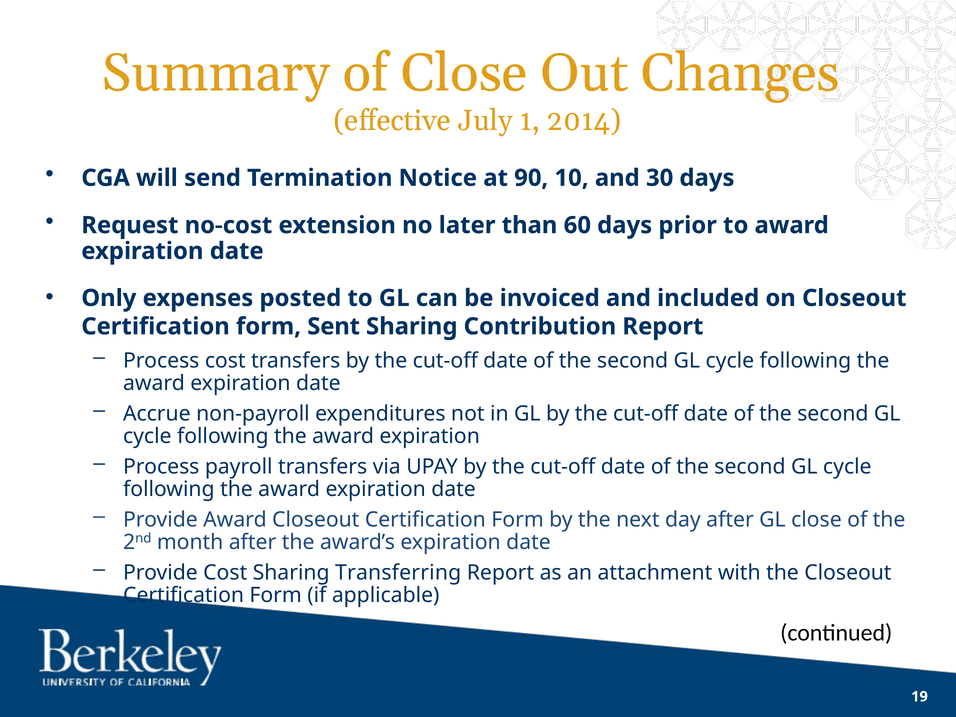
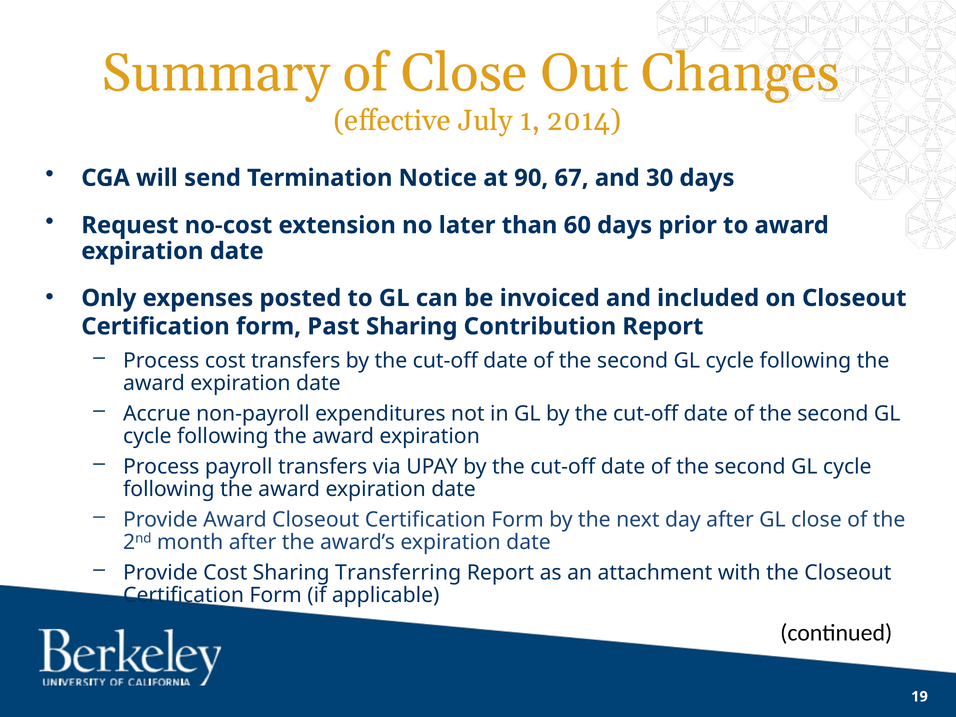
10: 10 -> 67
Sent: Sent -> Past
